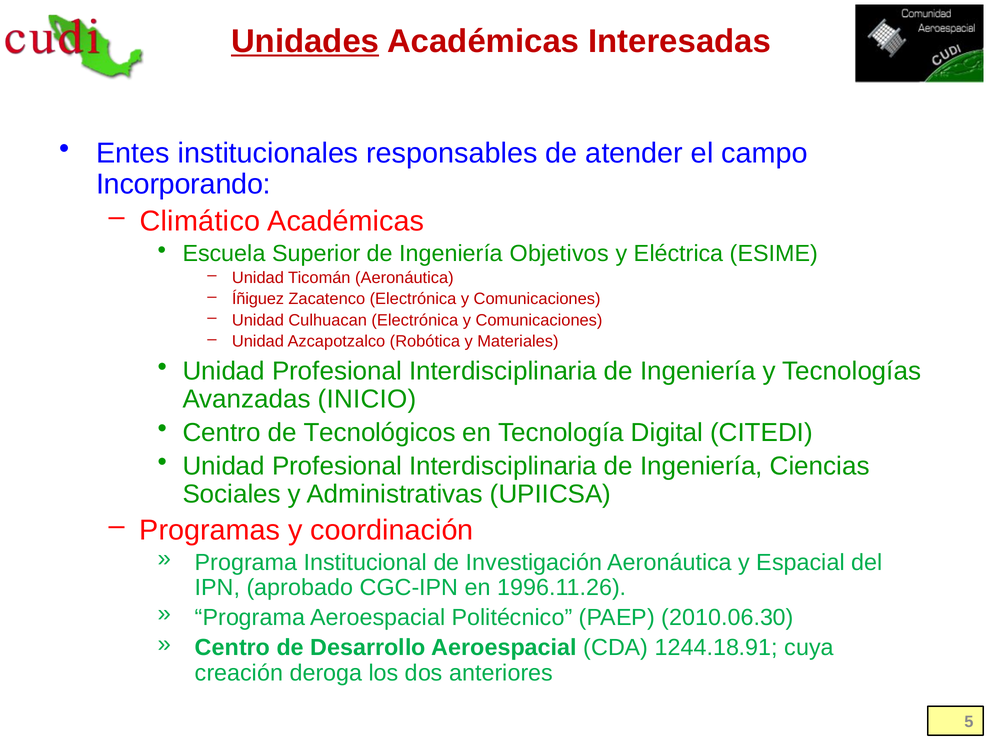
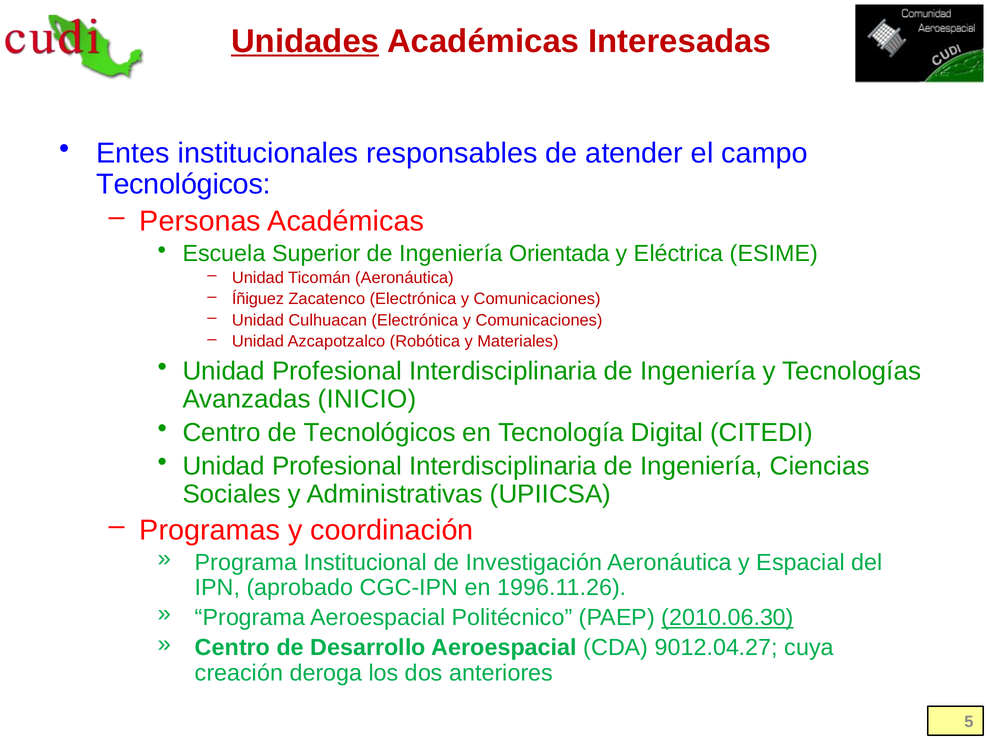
Incorporando at (183, 184): Incorporando -> Tecnológicos
Climático: Climático -> Personas
Objetivos: Objetivos -> Orientada
2010.06.30 underline: none -> present
1244.18.91: 1244.18.91 -> 9012.04.27
